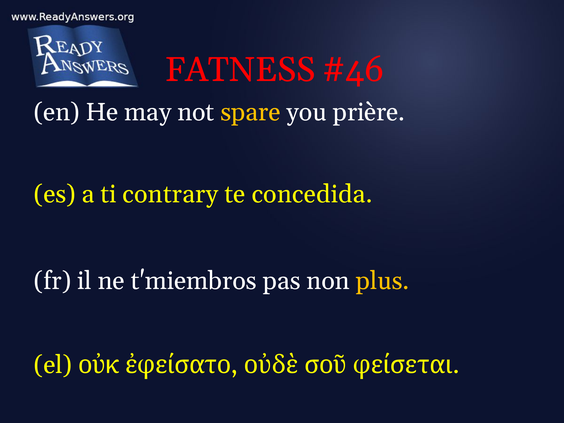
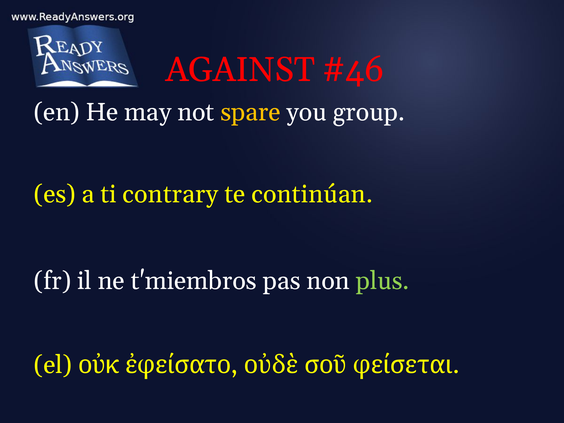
FATNESS: FATNESS -> AGAINST
prière: prière -> group
concedida: concedida -> continúan
plus colour: yellow -> light green
